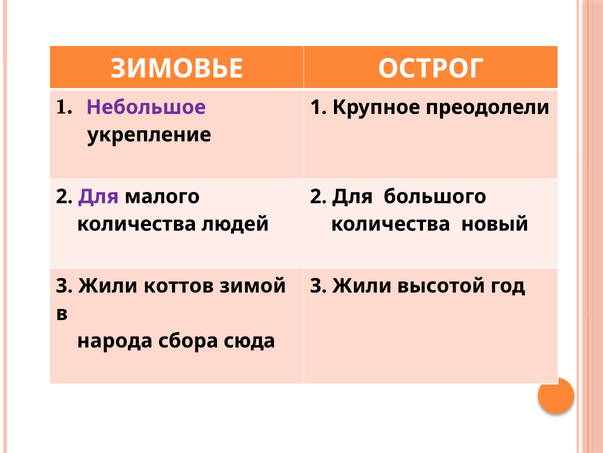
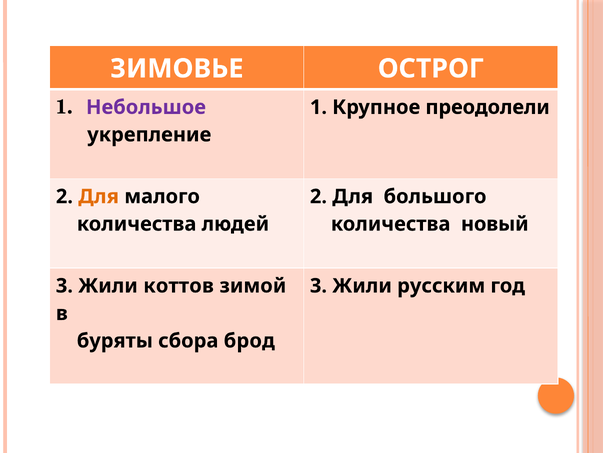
Для at (99, 196) colour: purple -> orange
высотой: высотой -> русским
народа: народа -> буряты
сюда: сюда -> брод
